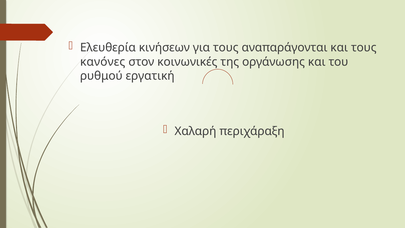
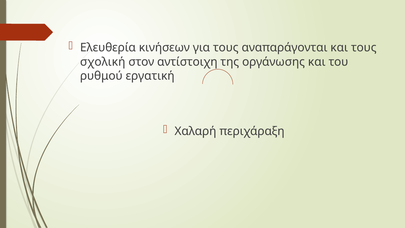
κανόνες: κανόνες -> σχολική
κοινωνικές: κοινωνικές -> αντίστοιχη
